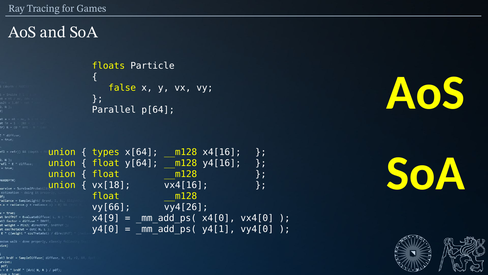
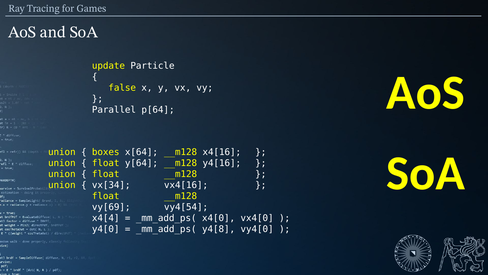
floats: floats -> update
types: types -> boxes
vx[18: vx[18 -> vx[34
vy[66: vy[66 -> vy[69
vy4[26: vy4[26 -> vy4[54
x4[9: x4[9 -> x4[4
y4[1: y4[1 -> y4[8
